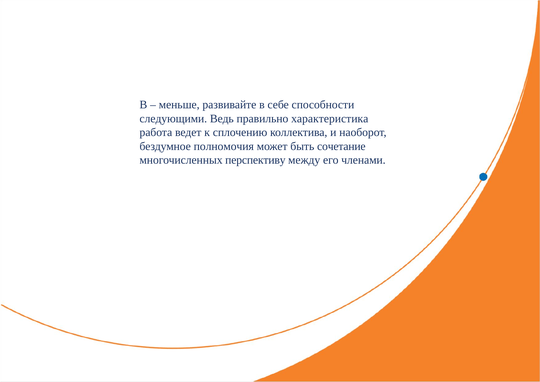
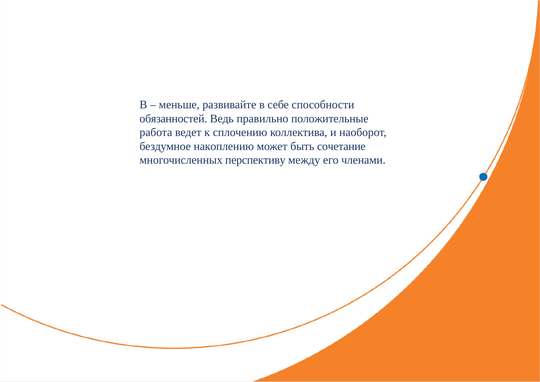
следующими: следующими -> обязанностей
характеристика: характеристика -> положительные
полномочия: полномочия -> накоплению
